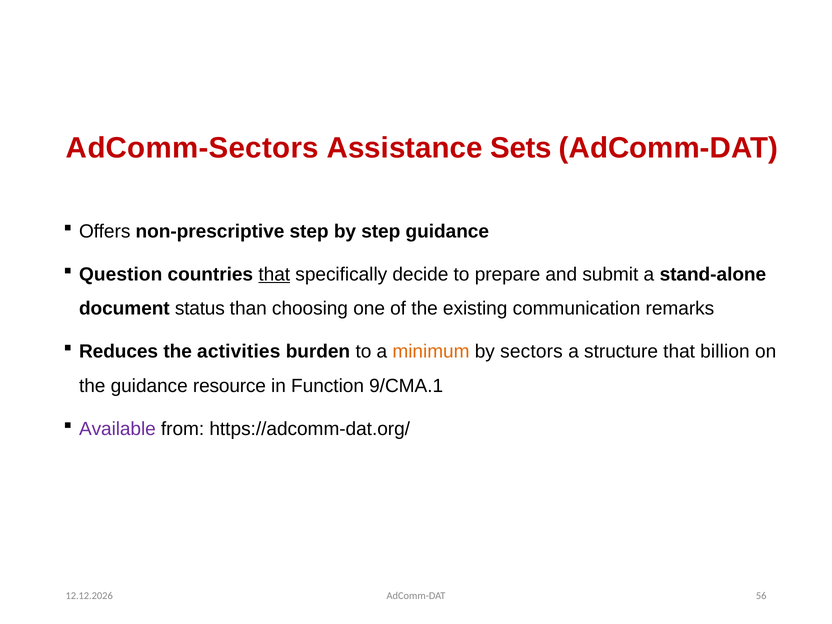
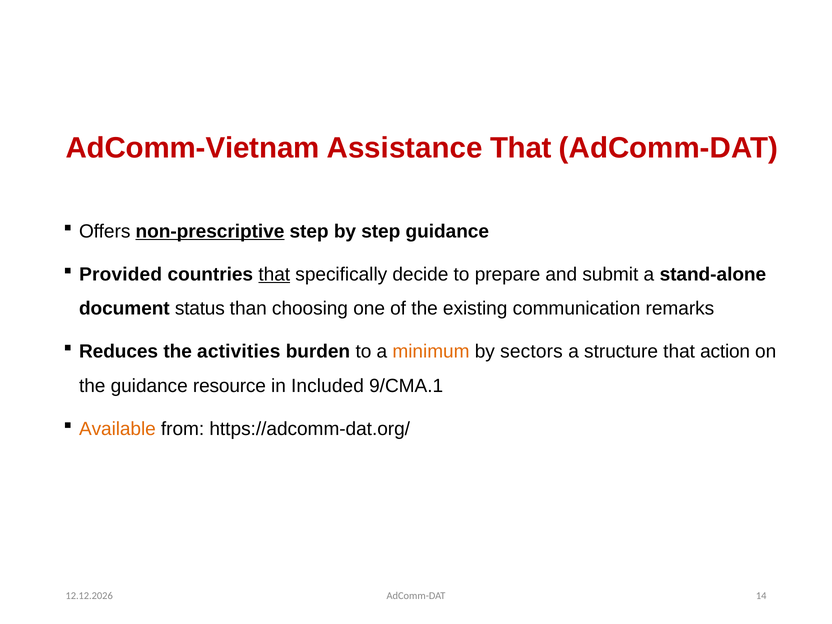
AdComm-Sectors: AdComm-Sectors -> AdComm-Vietnam
Assistance Sets: Sets -> That
non-prescriptive underline: none -> present
Question: Question -> Provided
billion: billion -> action
Function: Function -> Included
Available colour: purple -> orange
56: 56 -> 14
